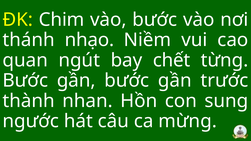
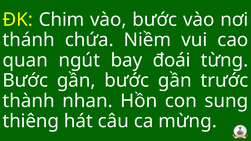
nhạo: nhạo -> chứa
chết: chết -> đoái
ngước: ngước -> thiêng
